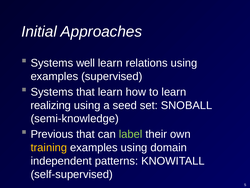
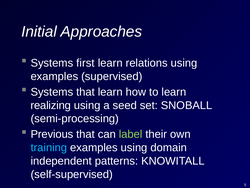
well: well -> first
semi-knowledge: semi-knowledge -> semi-processing
training colour: yellow -> light blue
